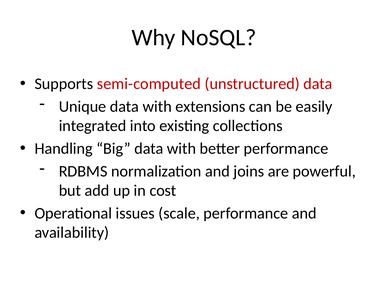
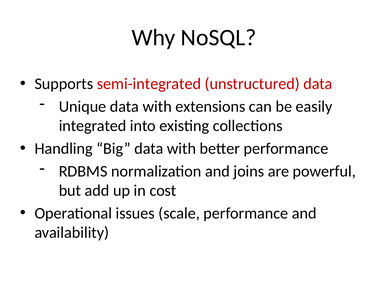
semi-computed: semi-computed -> semi-integrated
